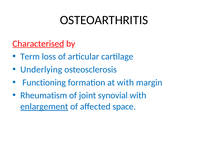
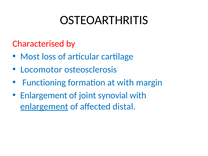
Characterised underline: present -> none
Term: Term -> Most
Underlying: Underlying -> Locomotor
Rheumatism at (44, 95): Rheumatism -> Enlargement
space: space -> distal
